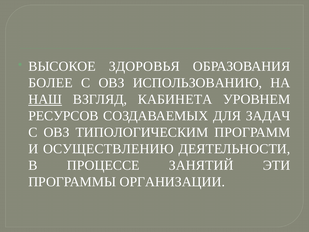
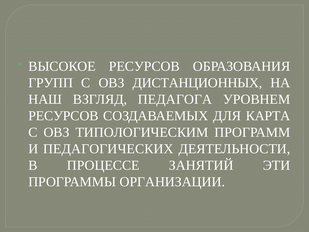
ВЫСОКОЕ ЗДОРОВЬЯ: ЗДОРОВЬЯ -> РЕСУРСОВ
БОЛЕЕ: БОЛЕЕ -> ГРУПП
ИСПОЛЬЗОВАНИЮ: ИСПОЛЬЗОВАНИЮ -> ДИСТАНЦИОННЫХ
НАШ underline: present -> none
КАБИНЕТА: КАБИНЕТА -> ПЕДАГОГА
ЗАДАЧ: ЗАДАЧ -> КАРТА
ОСУЩЕСТВЛЕНИЮ: ОСУЩЕСТВЛЕНИЮ -> ПЕДАГОГИЧЕСКИХ
